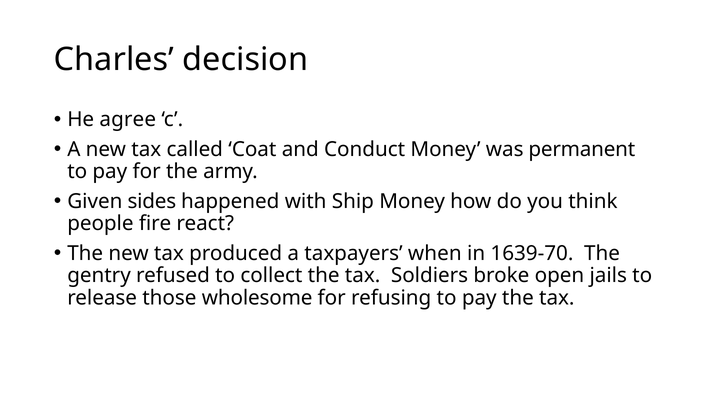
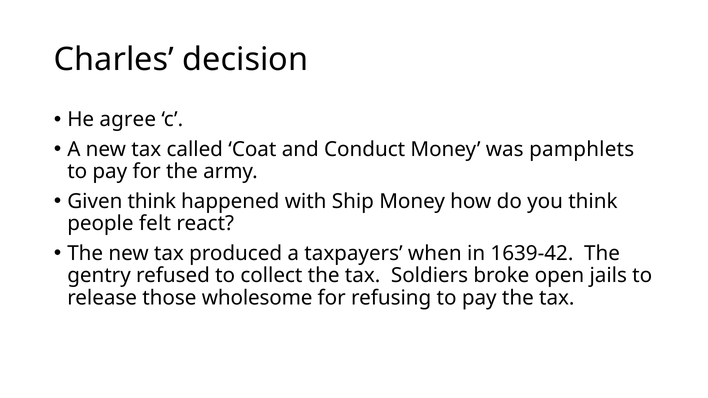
permanent: permanent -> pamphlets
Given sides: sides -> think
fire: fire -> felt
1639-70: 1639-70 -> 1639-42
